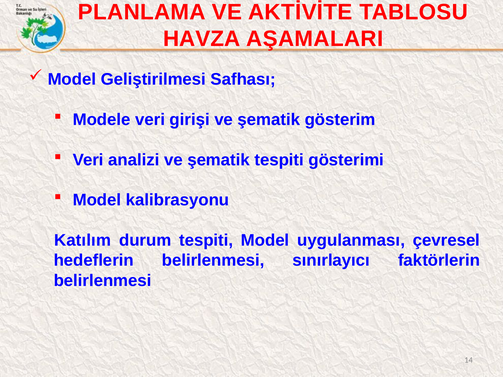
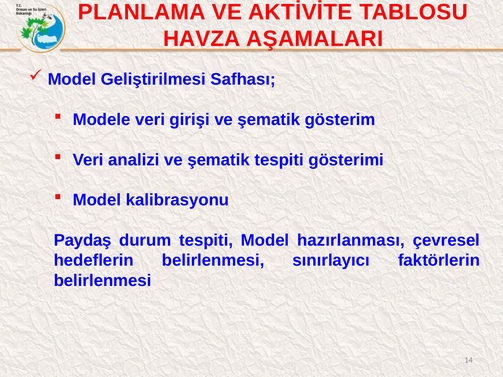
Katılım: Katılım -> Paydaş
uygulanması: uygulanması -> hazırlanması
